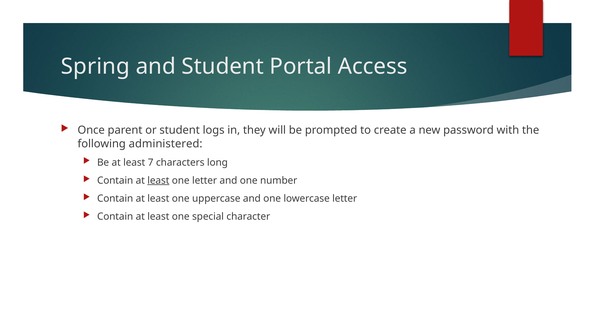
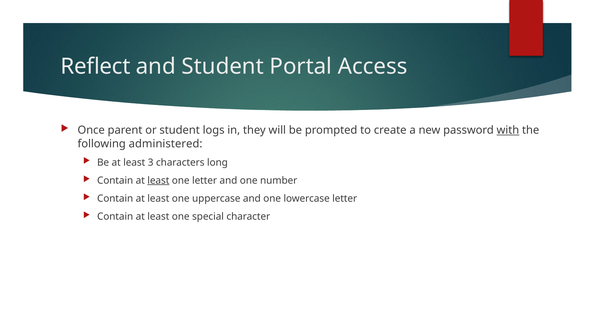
Spring: Spring -> Reflect
with underline: none -> present
7: 7 -> 3
